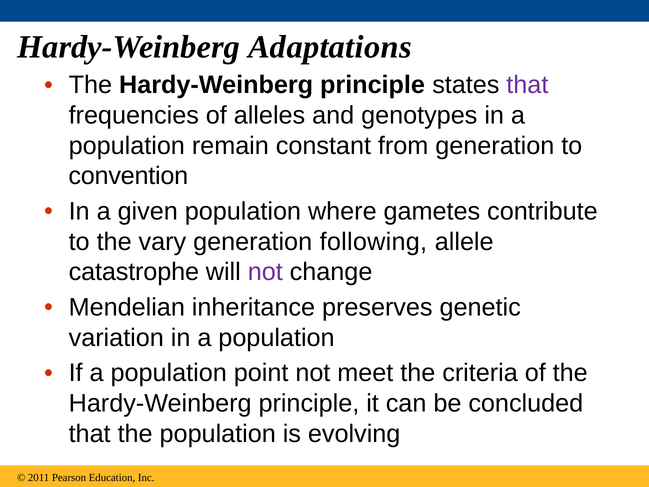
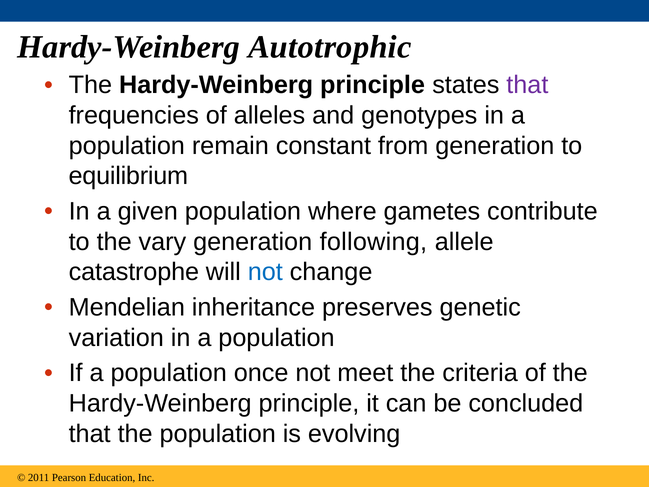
Adaptations: Adaptations -> Autotrophic
convention: convention -> equilibrium
not at (265, 272) colour: purple -> blue
point: point -> once
